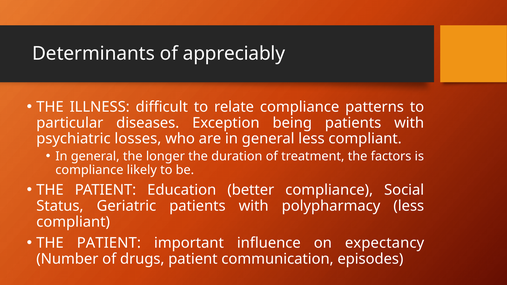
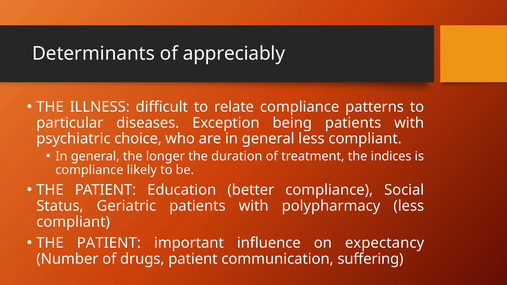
losses: losses -> choice
factors: factors -> indices
episodes: episodes -> suffering
